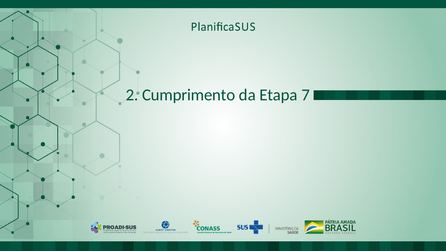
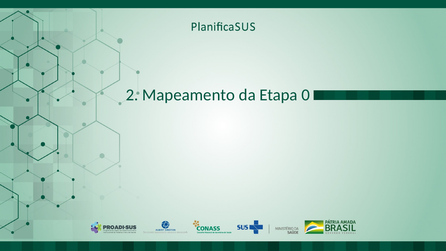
Cumprimento: Cumprimento -> Mapeamento
7: 7 -> 0
